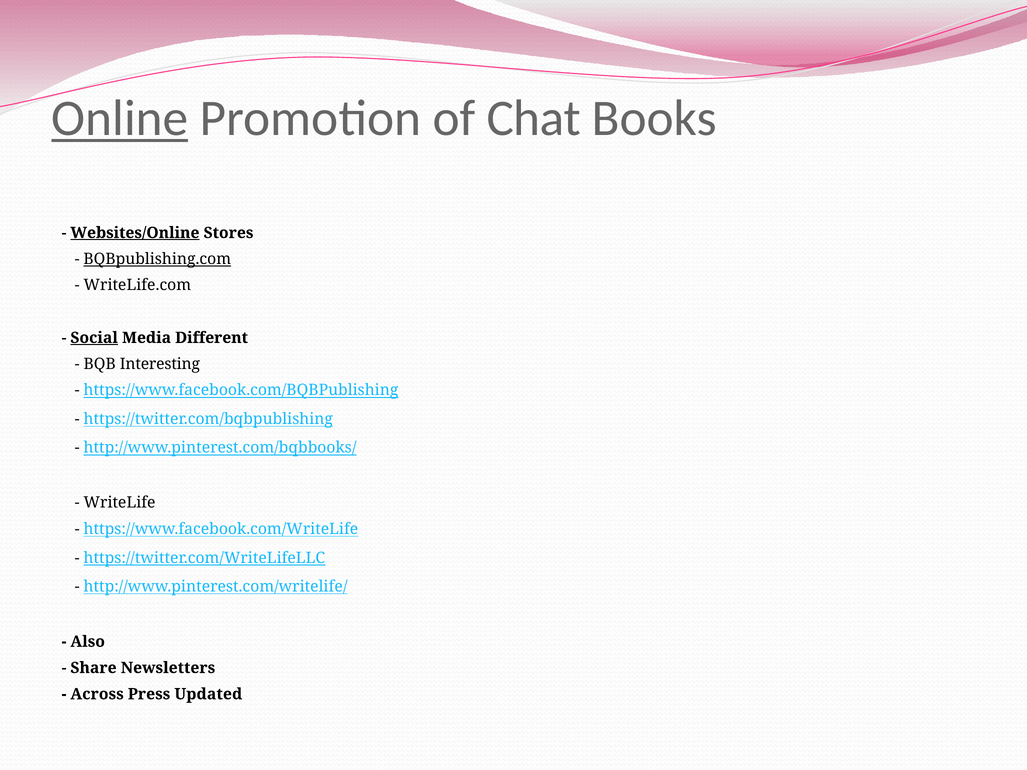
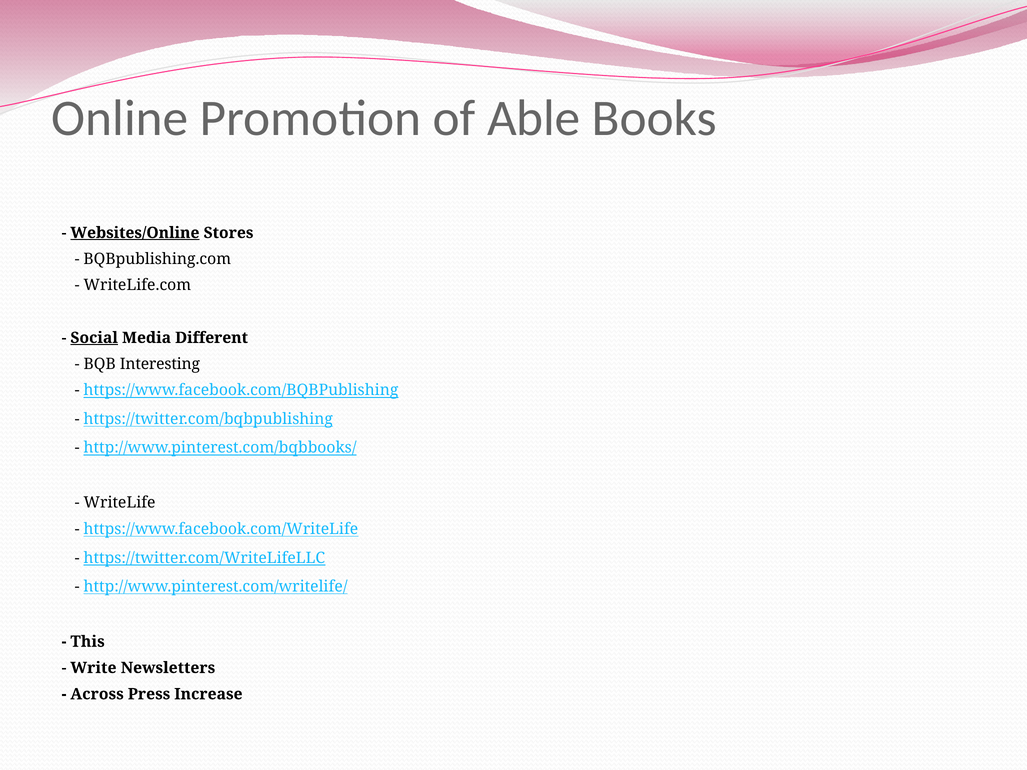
Online underline: present -> none
Chat: Chat -> Able
BQBpublishing.com underline: present -> none
Also: Also -> This
Share: Share -> Write
Updated: Updated -> Increase
